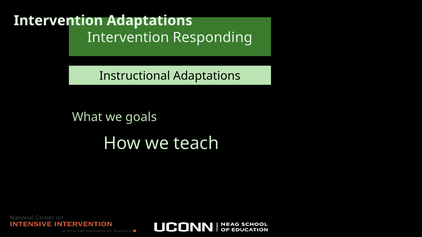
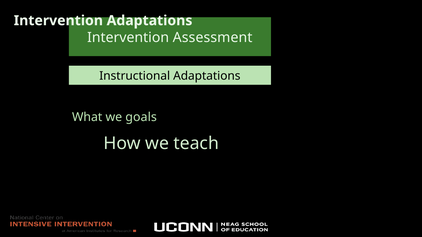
Responding: Responding -> Assessment
